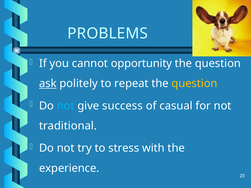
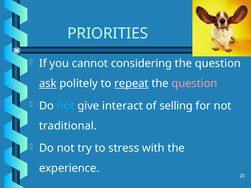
PROBLEMS: PROBLEMS -> PRIORITIES
opportunity: opportunity -> considering
repeat underline: none -> present
question at (195, 84) colour: yellow -> pink
success: success -> interact
casual: casual -> selling
